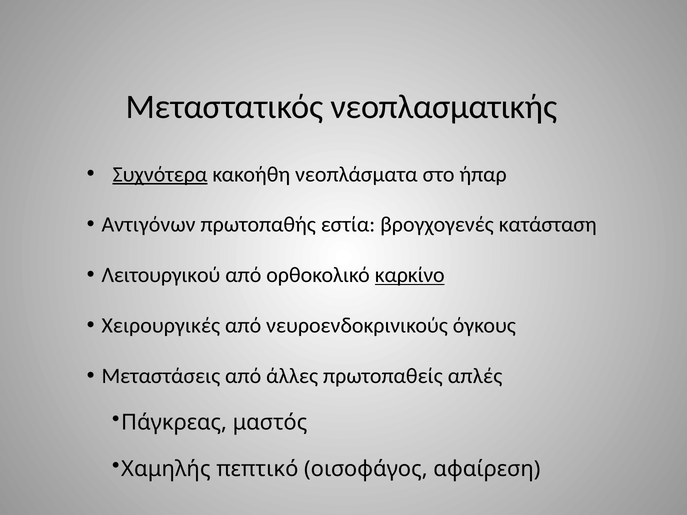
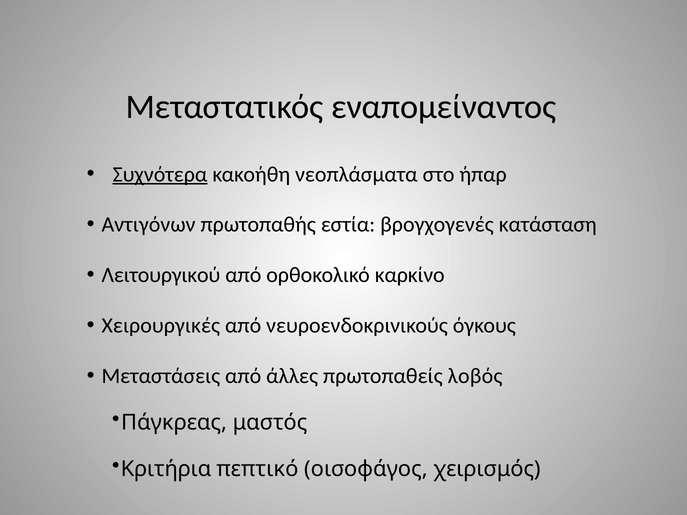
νεοπλασματικής: νεοπλασματικής -> εναπομείναντος
καρκίνο underline: present -> none
απλές: απλές -> λοβός
Χαμηλής: Χαμηλής -> Κριτήρια
αφαίρεση: αφαίρεση -> χειρισμός
